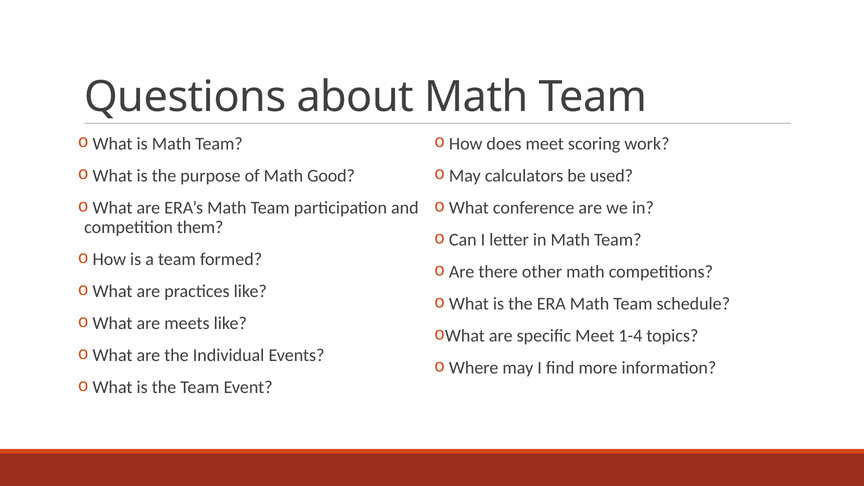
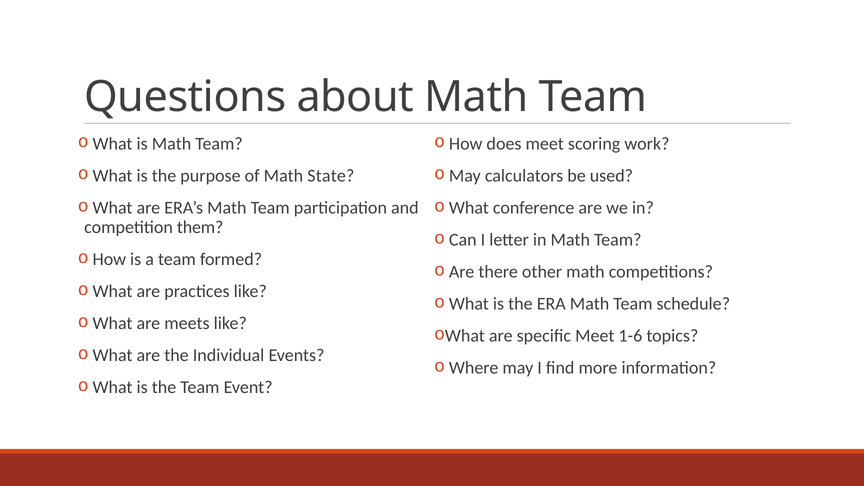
Good: Good -> State
1-4: 1-4 -> 1-6
